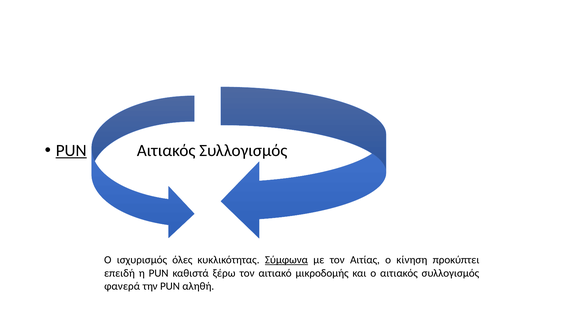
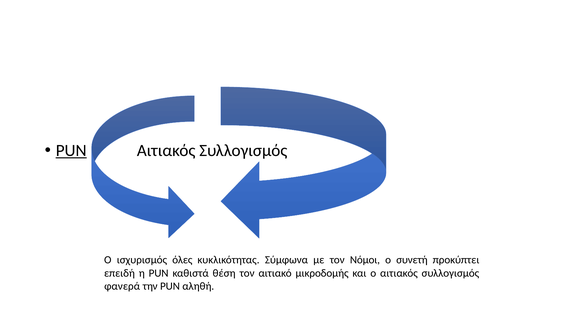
Σύμφωνα underline: present -> none
Αιτίας: Αιτίας -> Νόμοι
κίνηση: κίνηση -> συνετή
ξέρω: ξέρω -> θέση
